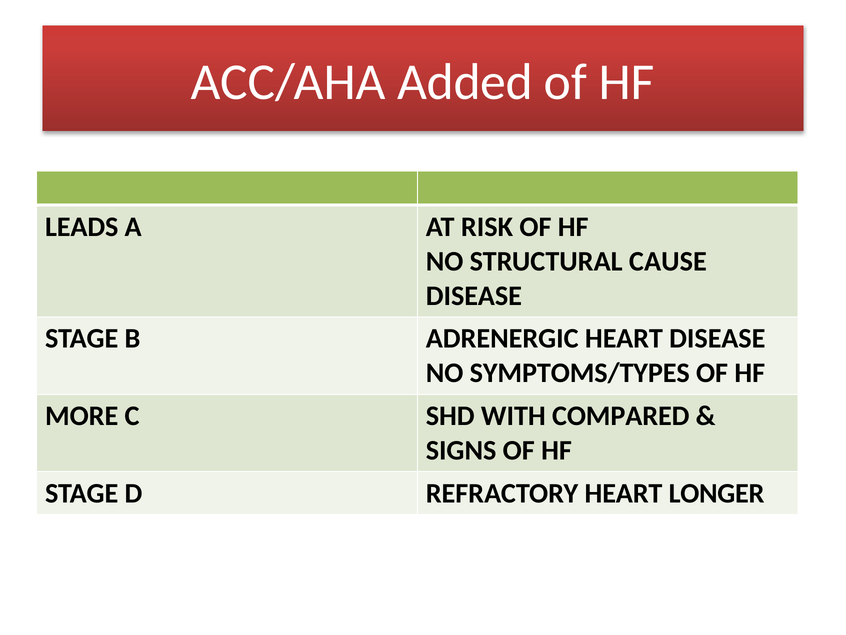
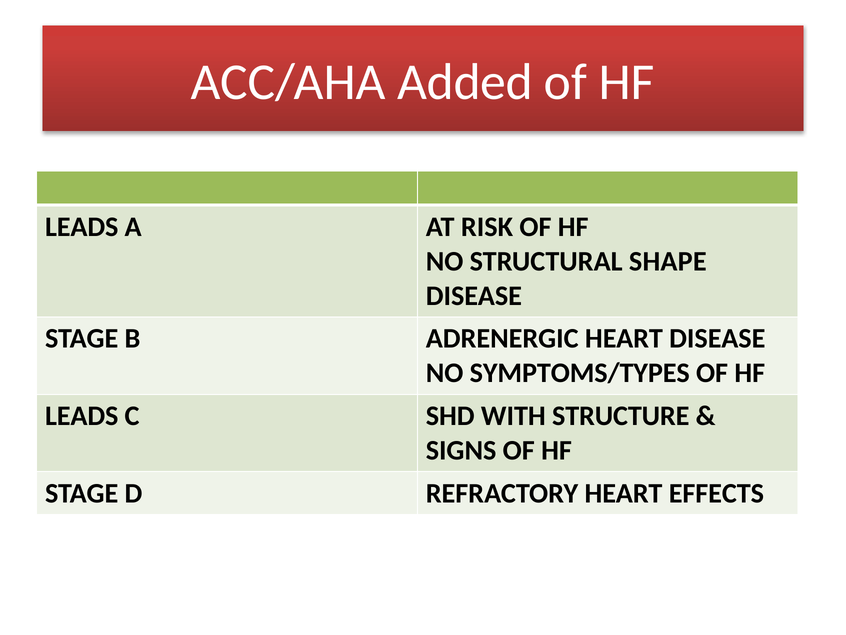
CAUSE: CAUSE -> SHAPE
MORE at (82, 416): MORE -> LEADS
COMPARED: COMPARED -> STRUCTURE
LONGER: LONGER -> EFFECTS
